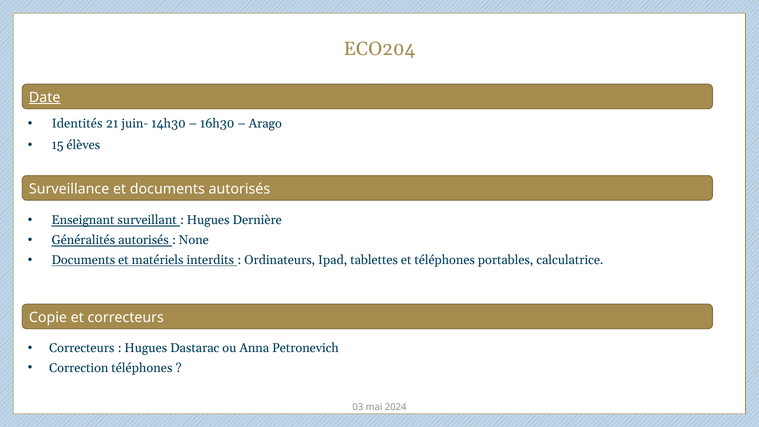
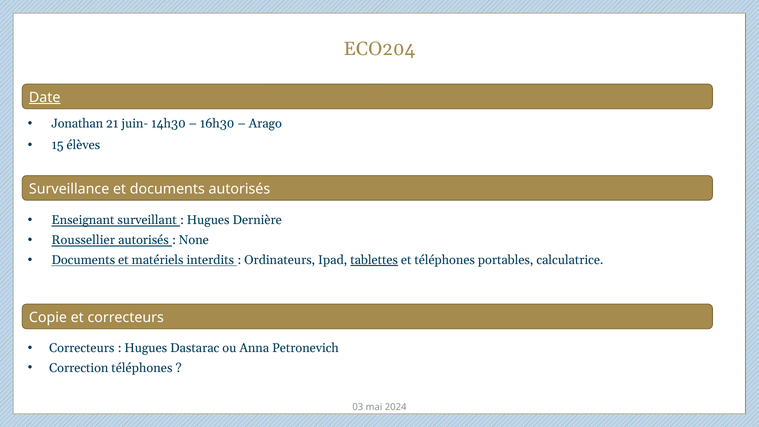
Identités: Identités -> Jonathan
Généralités: Généralités -> Roussellier
tablettes underline: none -> present
